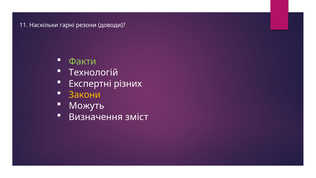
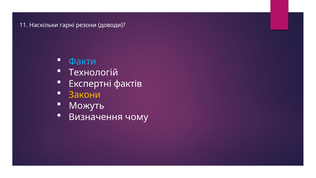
Факти colour: light green -> light blue
різних: різних -> фактів
зміст: зміст -> чому
